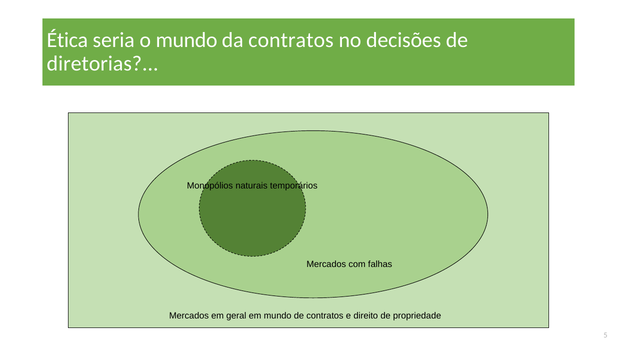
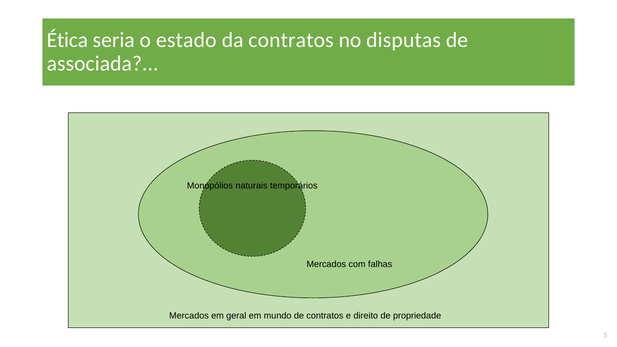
o mundo: mundo -> estado
decisões: decisões -> disputas
diretorias: diretorias -> associada
